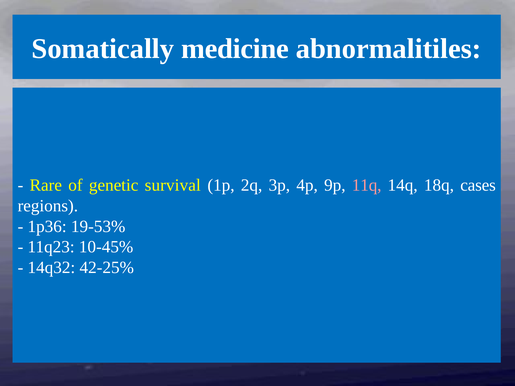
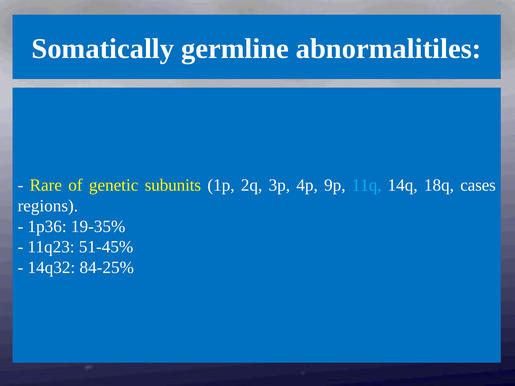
medicine: medicine -> germline
survival: survival -> subunits
11q colour: pink -> light blue
19-53%: 19-53% -> 19-35%
10-45%: 10-45% -> 51-45%
42-25%: 42-25% -> 84-25%
